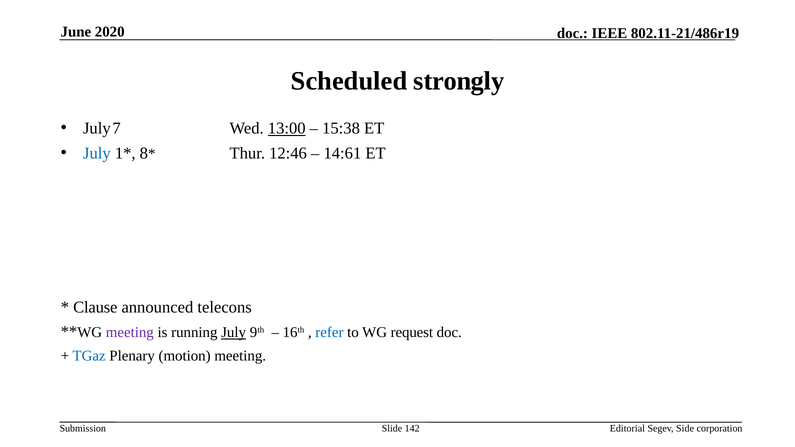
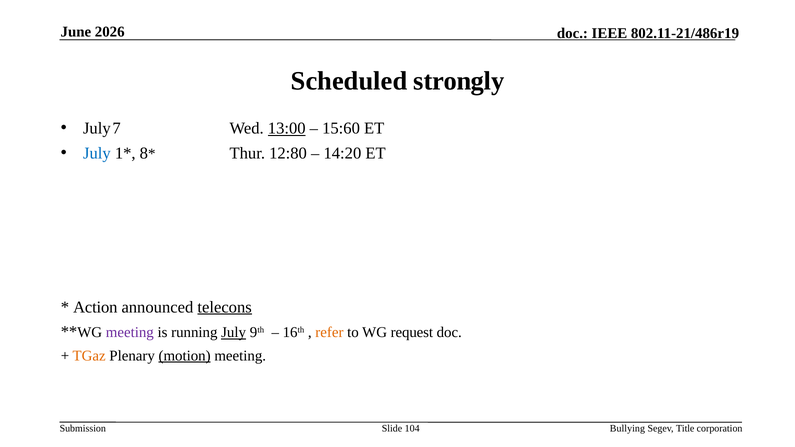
2020: 2020 -> 2026
15:38: 15:38 -> 15:60
12:46: 12:46 -> 12:80
14:61: 14:61 -> 14:20
Clause: Clause -> Action
telecons underline: none -> present
refer colour: blue -> orange
TGaz colour: blue -> orange
motion underline: none -> present
142: 142 -> 104
Editorial: Editorial -> Bullying
Side: Side -> Title
